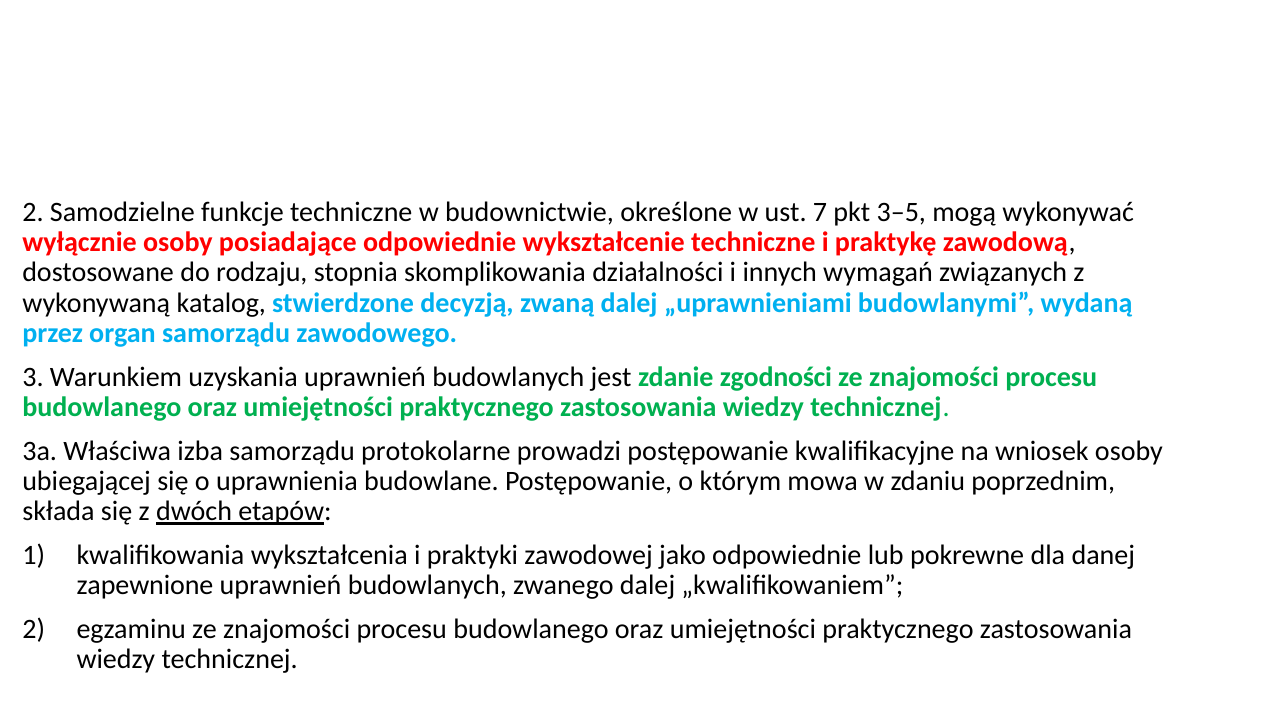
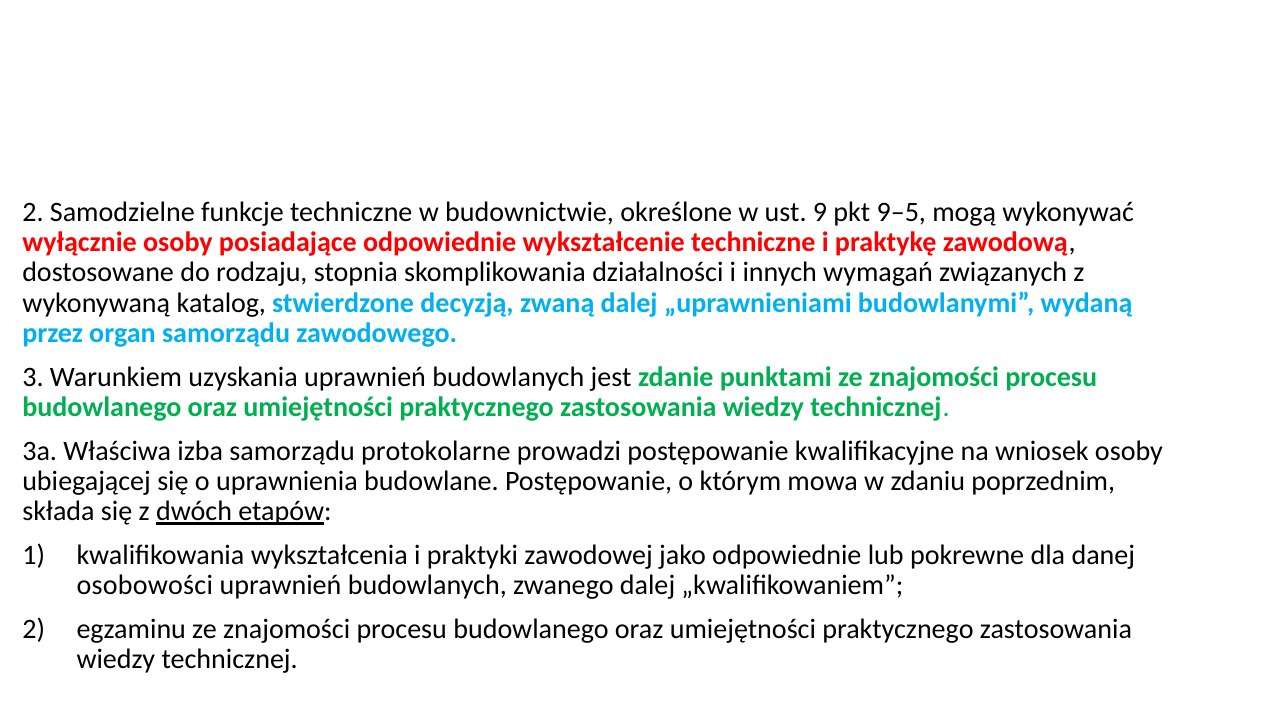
7: 7 -> 9
3–5: 3–5 -> 9–5
zgodności: zgodności -> punktami
zapewnione: zapewnione -> osobowości
